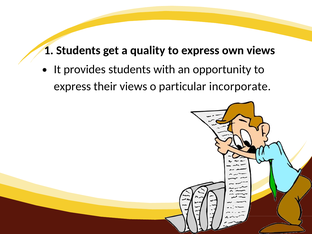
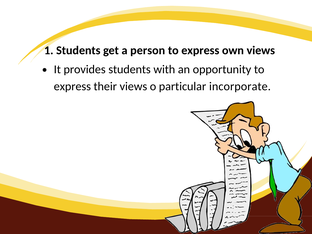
quality: quality -> person
